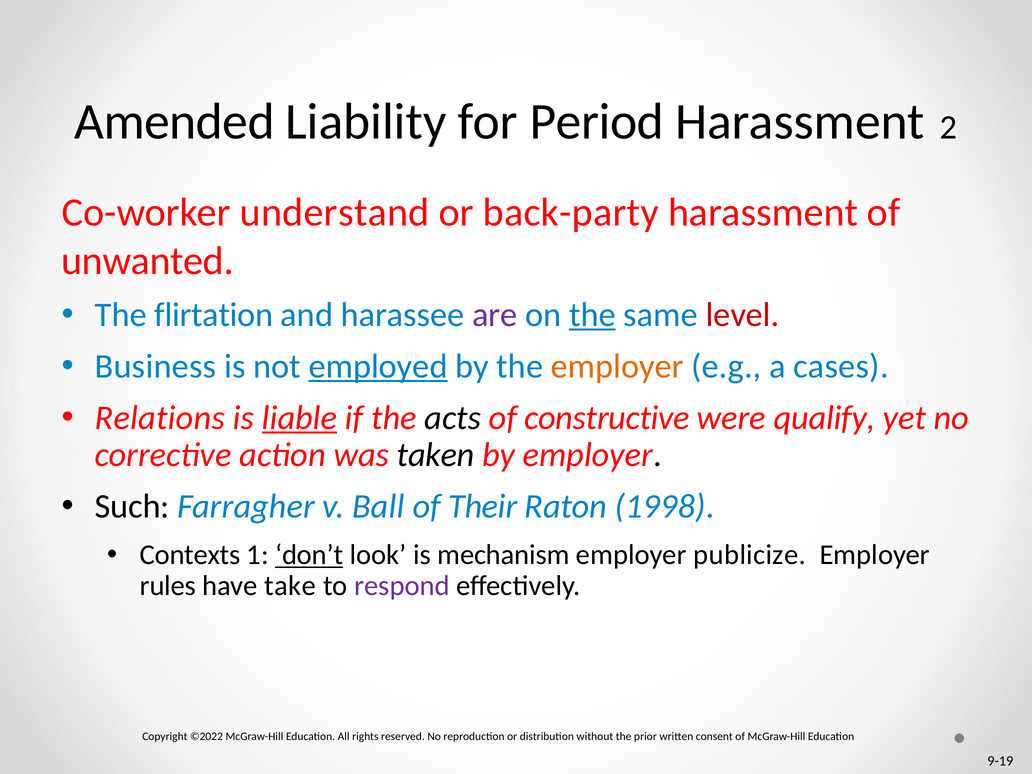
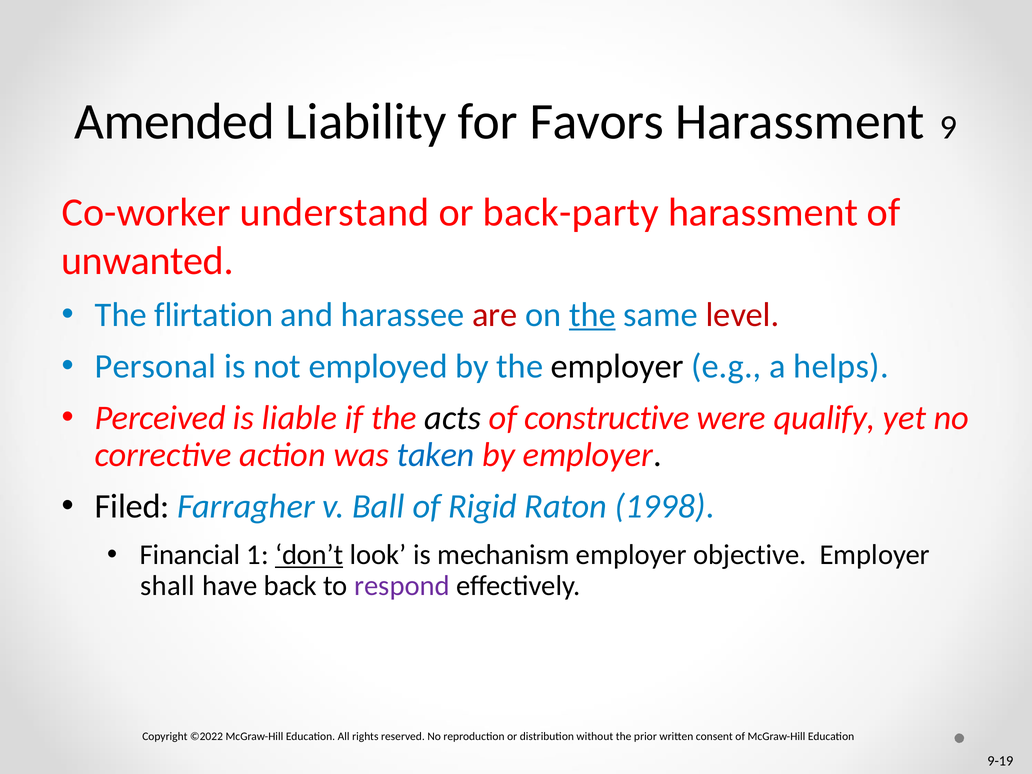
Period: Period -> Favors
2: 2 -> 9
are colour: purple -> red
Business: Business -> Personal
employed underline: present -> none
employer at (617, 366) colour: orange -> black
cases: cases -> helps
Relations: Relations -> Perceived
liable underline: present -> none
taken colour: black -> blue
Such: Such -> Filed
Their: Their -> Rigid
Contexts: Contexts -> Financial
publicize: publicize -> objective
rules: rules -> shall
take: take -> back
